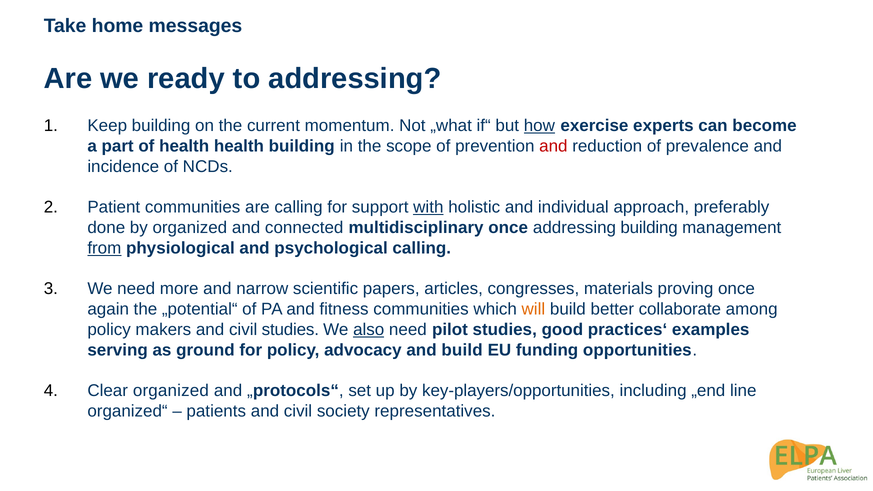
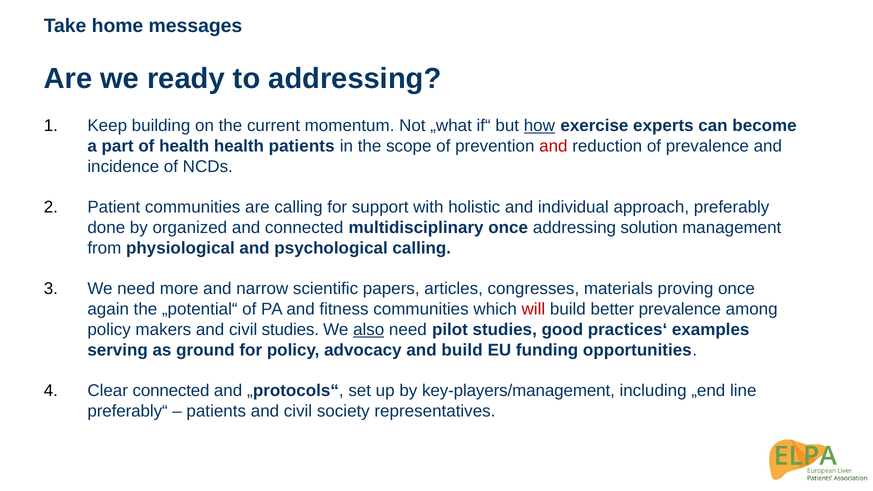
health building: building -> patients
with underline: present -> none
addressing building: building -> solution
from underline: present -> none
will colour: orange -> red
better collaborate: collaborate -> prevalence
Clear organized: organized -> connected
key-players/opportunities: key-players/opportunities -> key-players/management
organized“: organized“ -> preferably“
